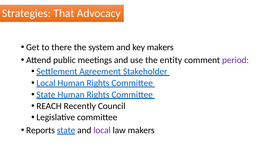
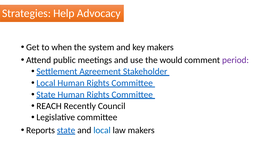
That: That -> Help
there: there -> when
entity: entity -> would
local at (102, 130) colour: purple -> blue
